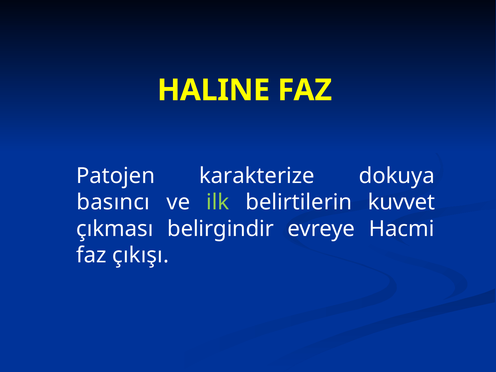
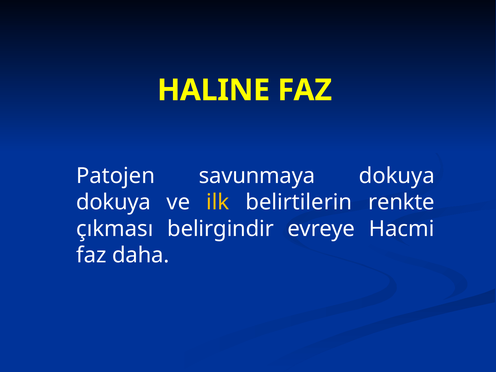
karakterize: karakterize -> savunmaya
basıncı at (113, 202): basıncı -> dokuya
ilk colour: light green -> yellow
kuvvet: kuvvet -> renkte
çıkışı: çıkışı -> daha
